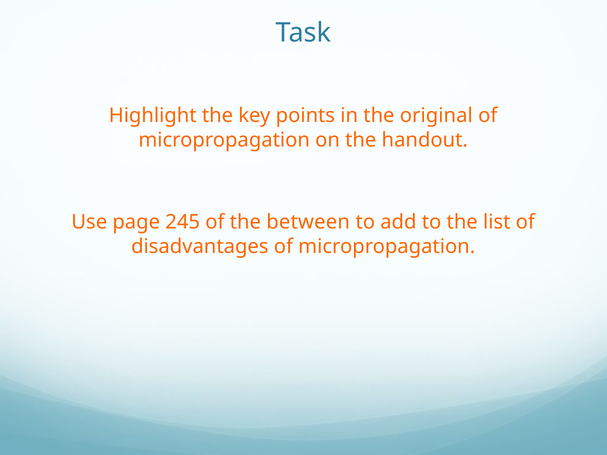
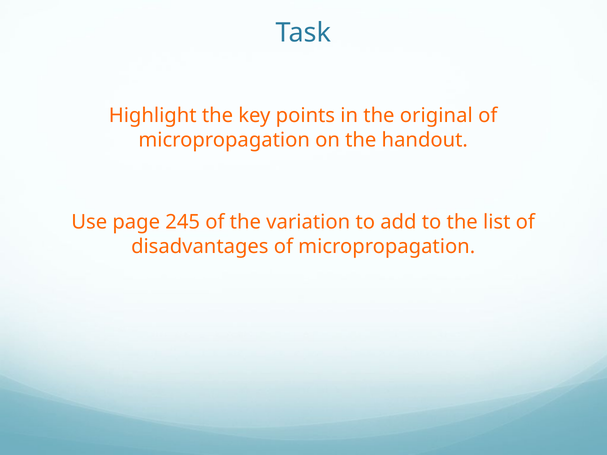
between: between -> variation
